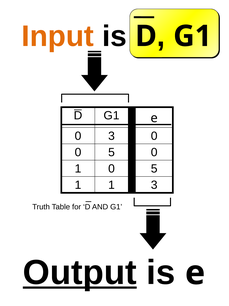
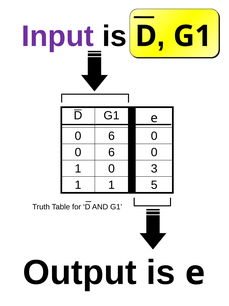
Input colour: orange -> purple
3 at (112, 136): 3 -> 6
5 at (112, 152): 5 -> 6
1 0 5: 5 -> 3
1 3: 3 -> 5
Output underline: present -> none
